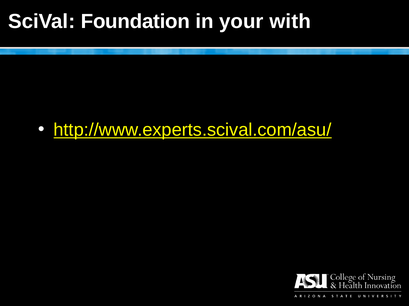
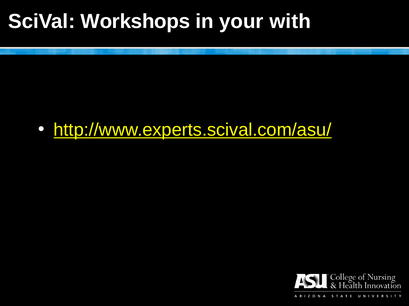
Foundation: Foundation -> Workshops
